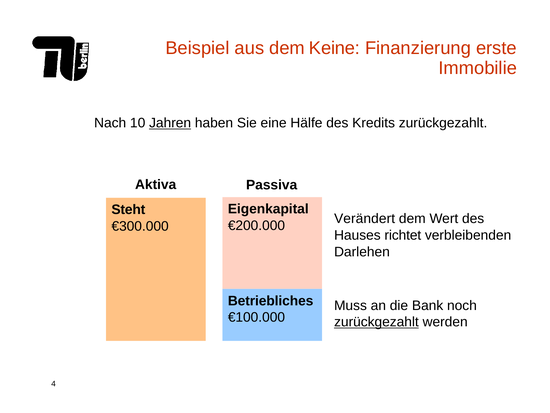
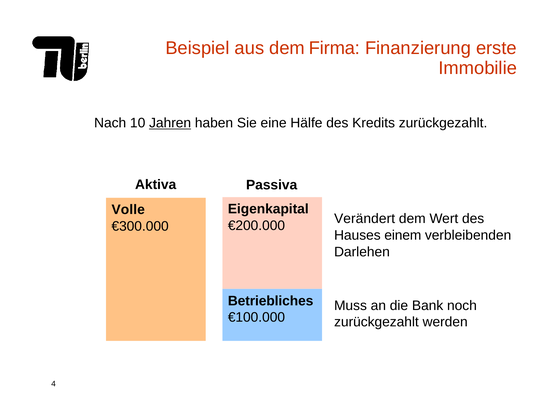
Keine: Keine -> Firma
Steht: Steht -> Volle
richtet: richtet -> einem
zurückgezahlt at (376, 322) underline: present -> none
